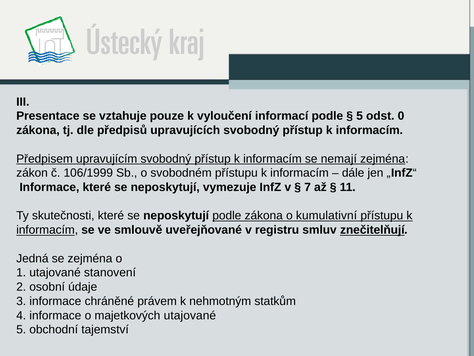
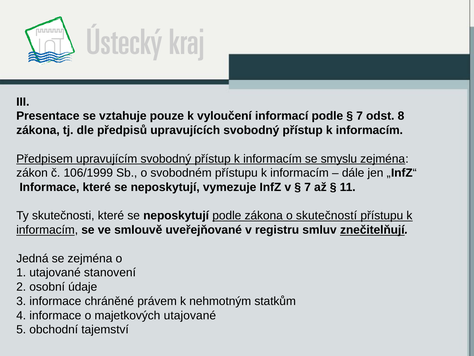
5 at (360, 116): 5 -> 7
0: 0 -> 8
nemají: nemají -> smyslu
kumulativní: kumulativní -> skutečností
